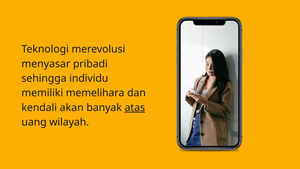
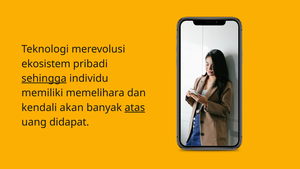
menyasar: menyasar -> ekosistem
sehingga underline: none -> present
wilayah: wilayah -> didapat
